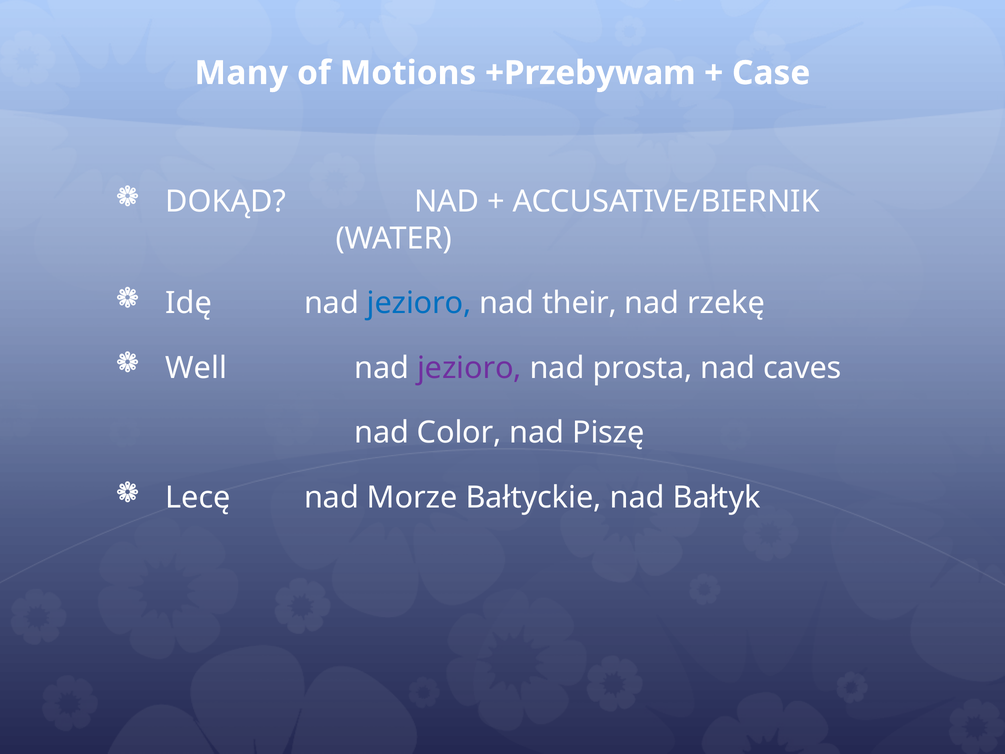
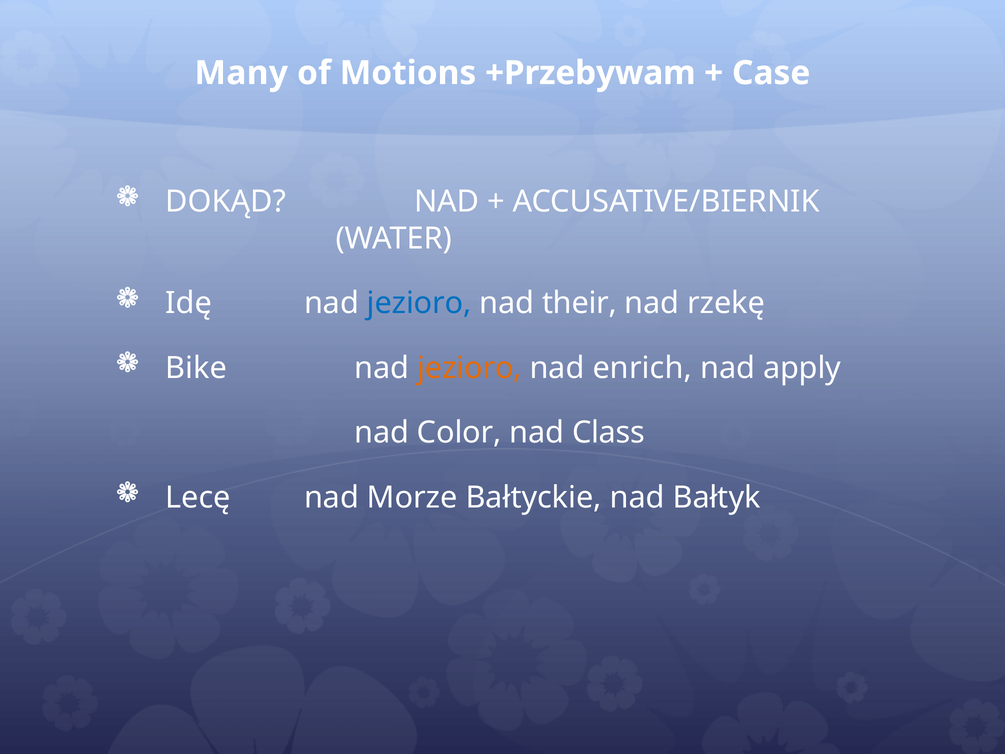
Well: Well -> Bike
jezioro at (469, 368) colour: purple -> orange
prosta: prosta -> enrich
caves: caves -> apply
Piszę: Piszę -> Class
